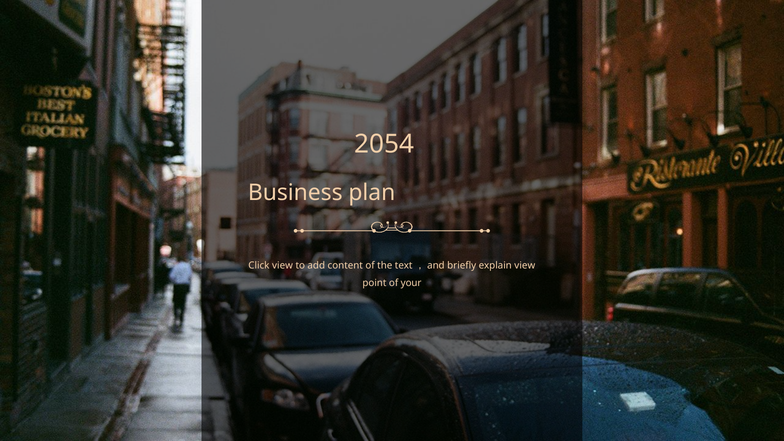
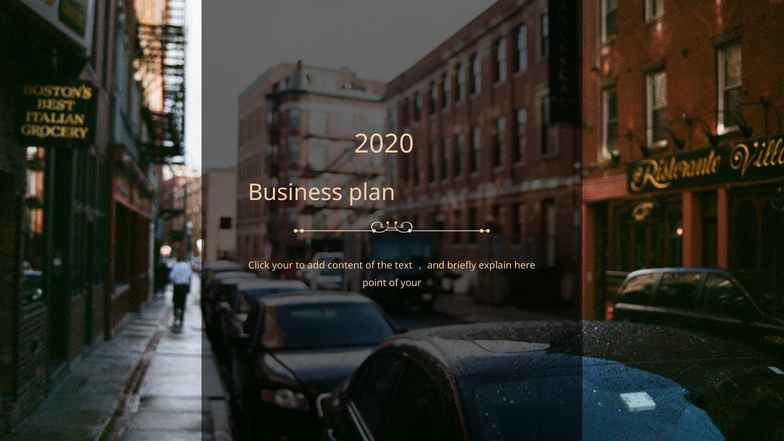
2054: 2054 -> 2020
Click view: view -> your
explain view: view -> here
